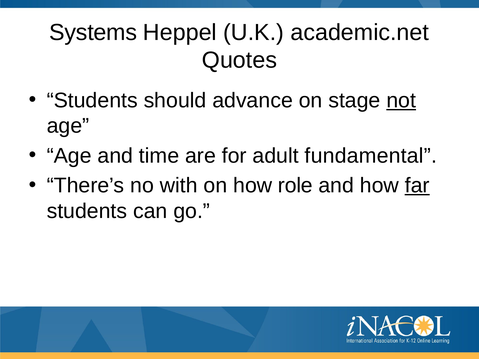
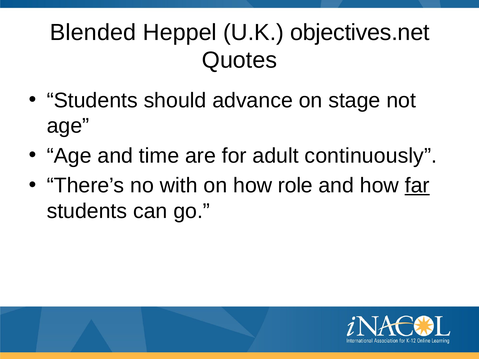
Systems: Systems -> Blended
academic.net: academic.net -> objectives.net
not underline: present -> none
fundamental: fundamental -> continuously
